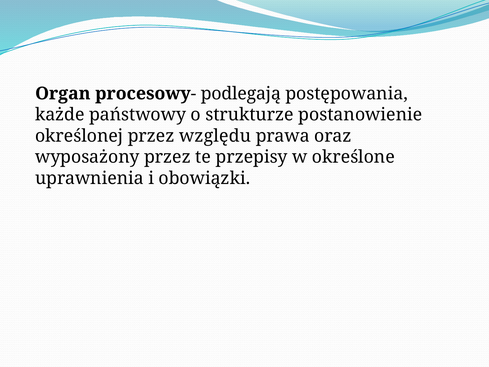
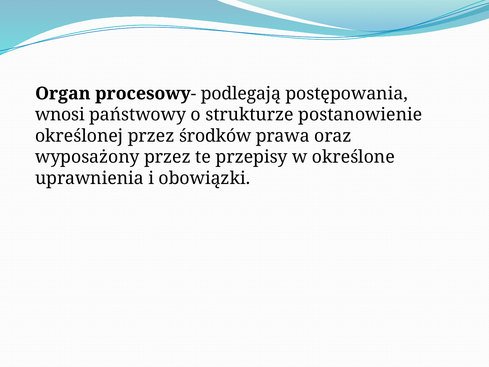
każde: każde -> wnosi
względu: względu -> środków
